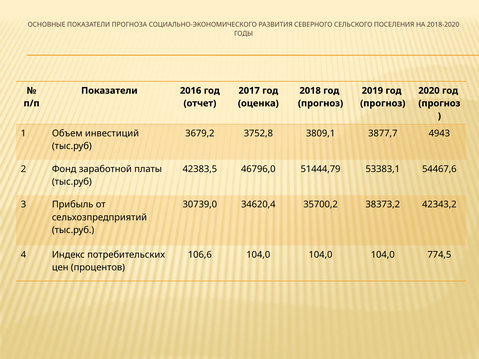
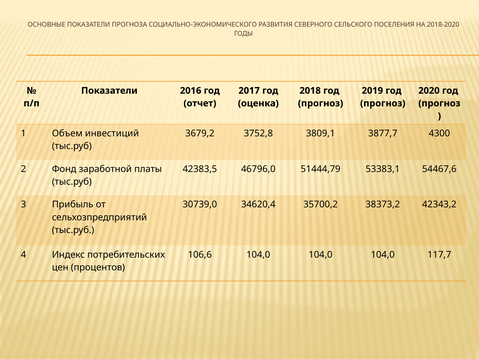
4943: 4943 -> 4300
774,5: 774,5 -> 117,7
